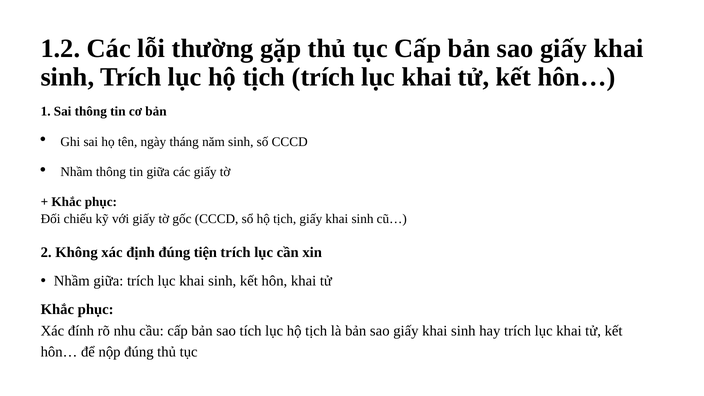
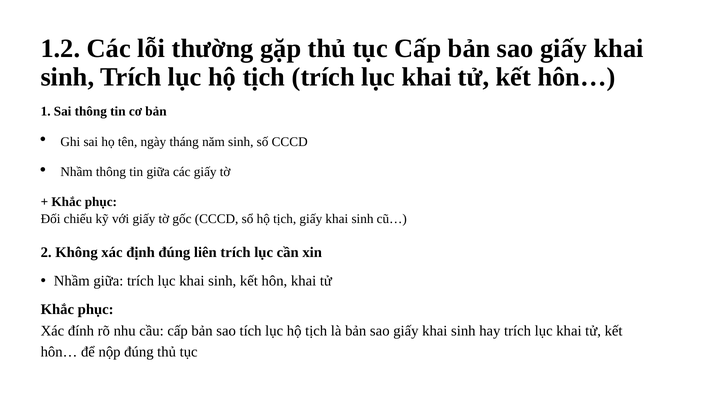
tiện: tiện -> liên
